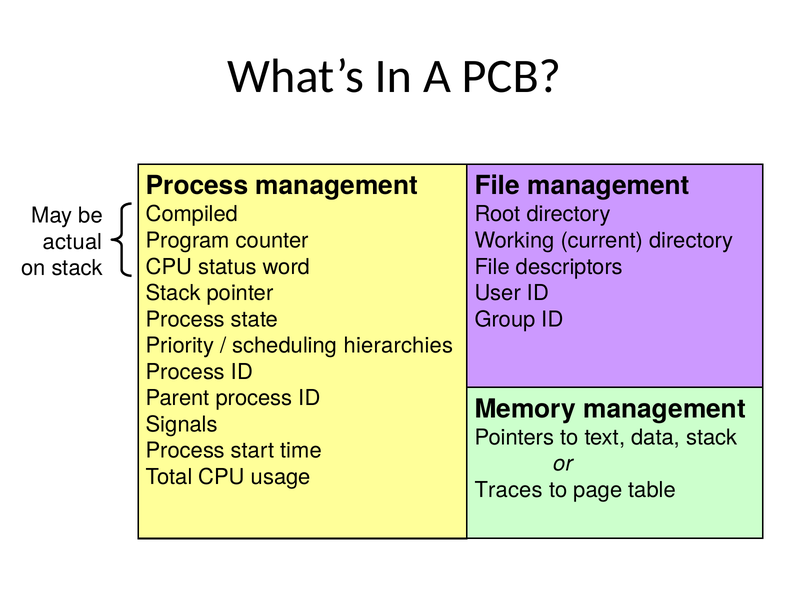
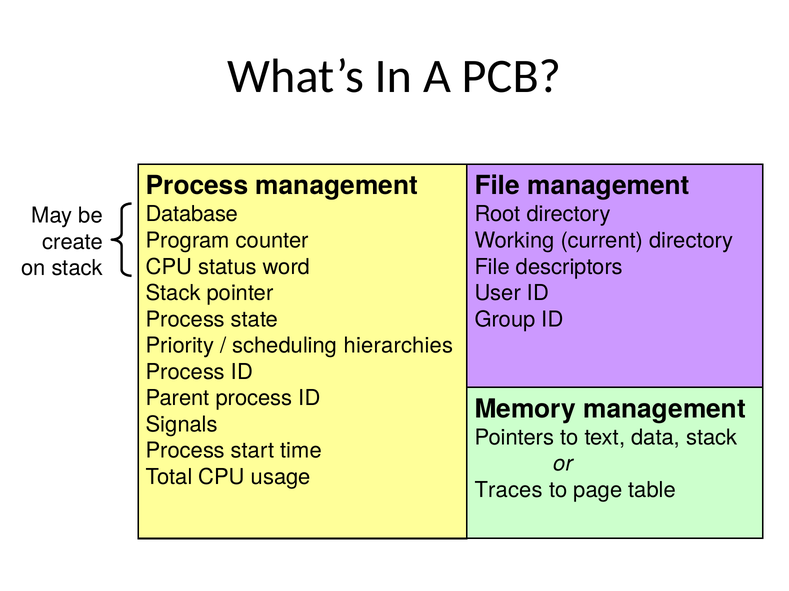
Compiled: Compiled -> Database
actual: actual -> create
